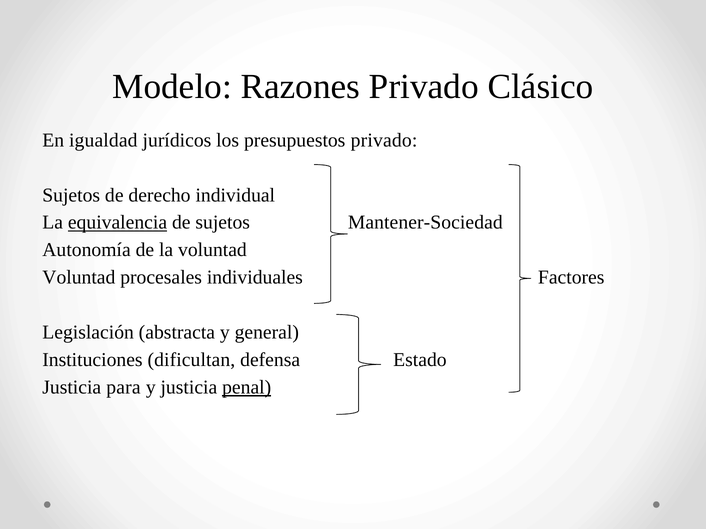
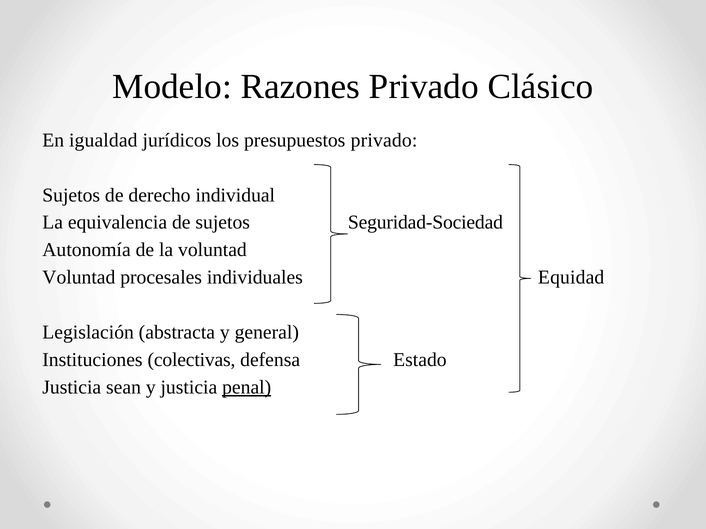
equivalencia underline: present -> none
Mantener-Sociedad: Mantener-Sociedad -> Seguridad-Sociedad
Factores: Factores -> Equidad
dificultan: dificultan -> colectivas
para: para -> sean
